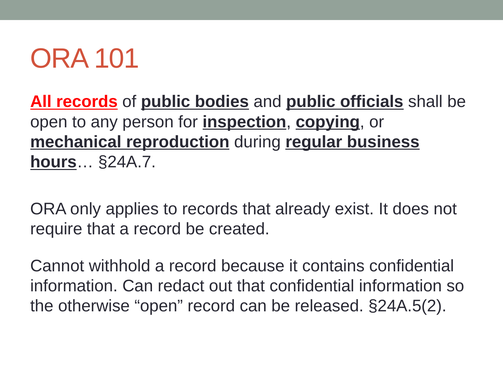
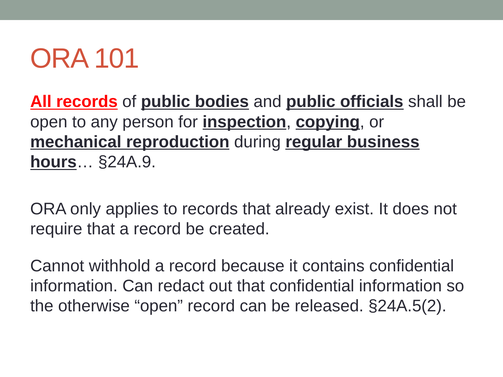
§24A.7: §24A.7 -> §24A.9
